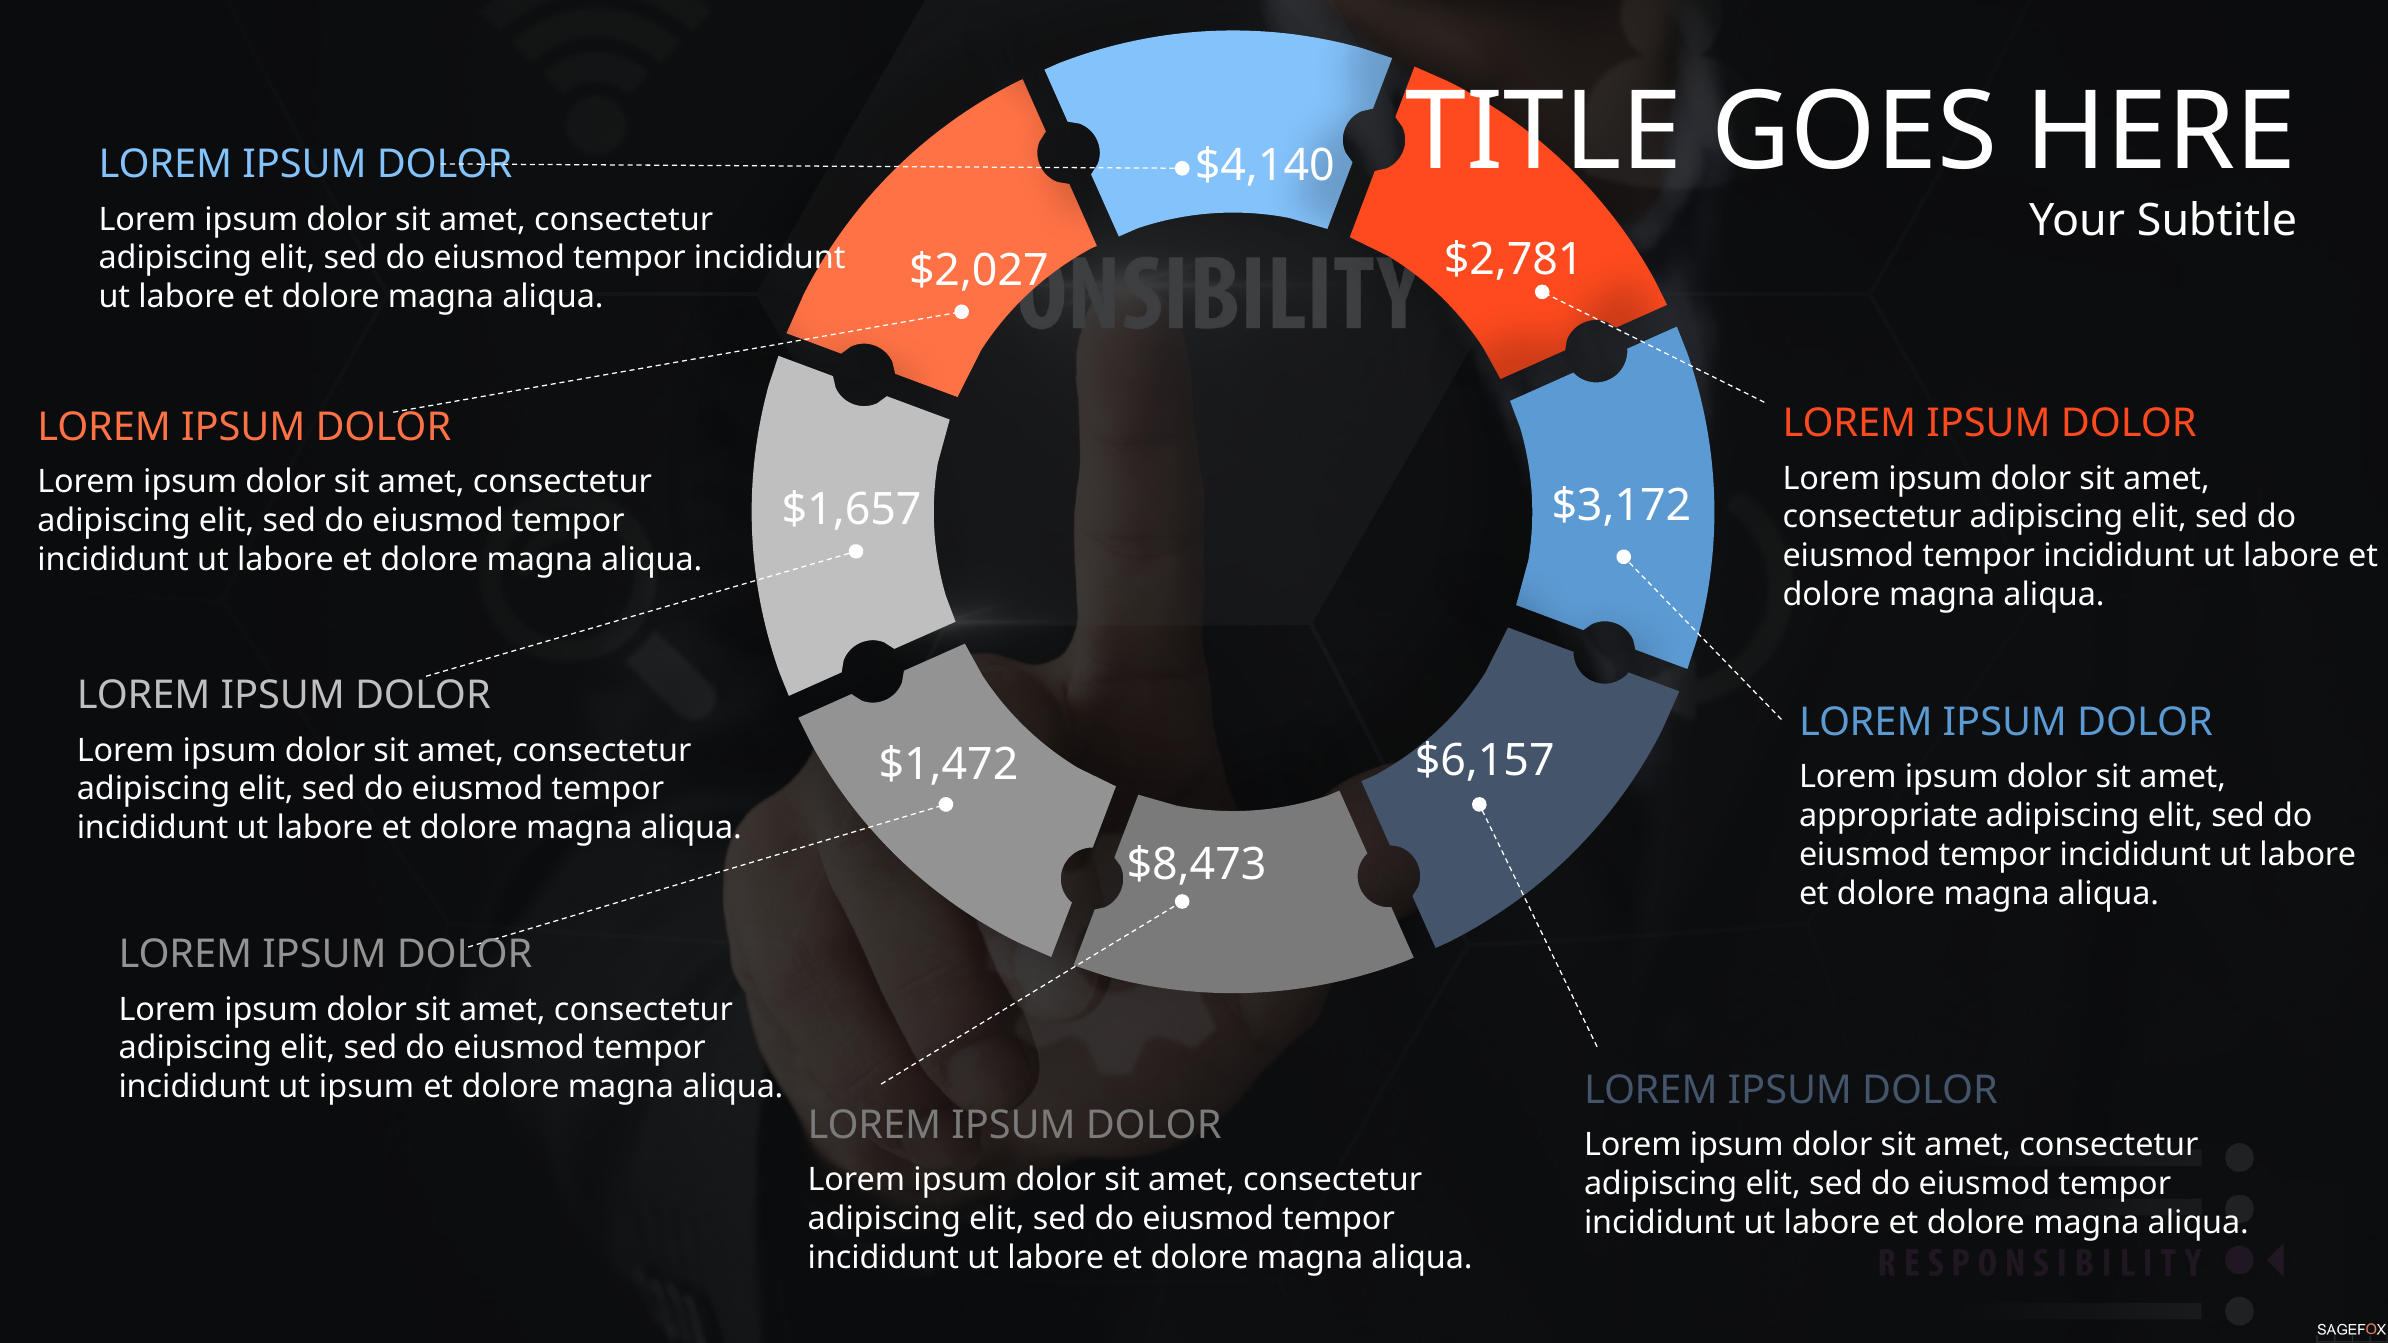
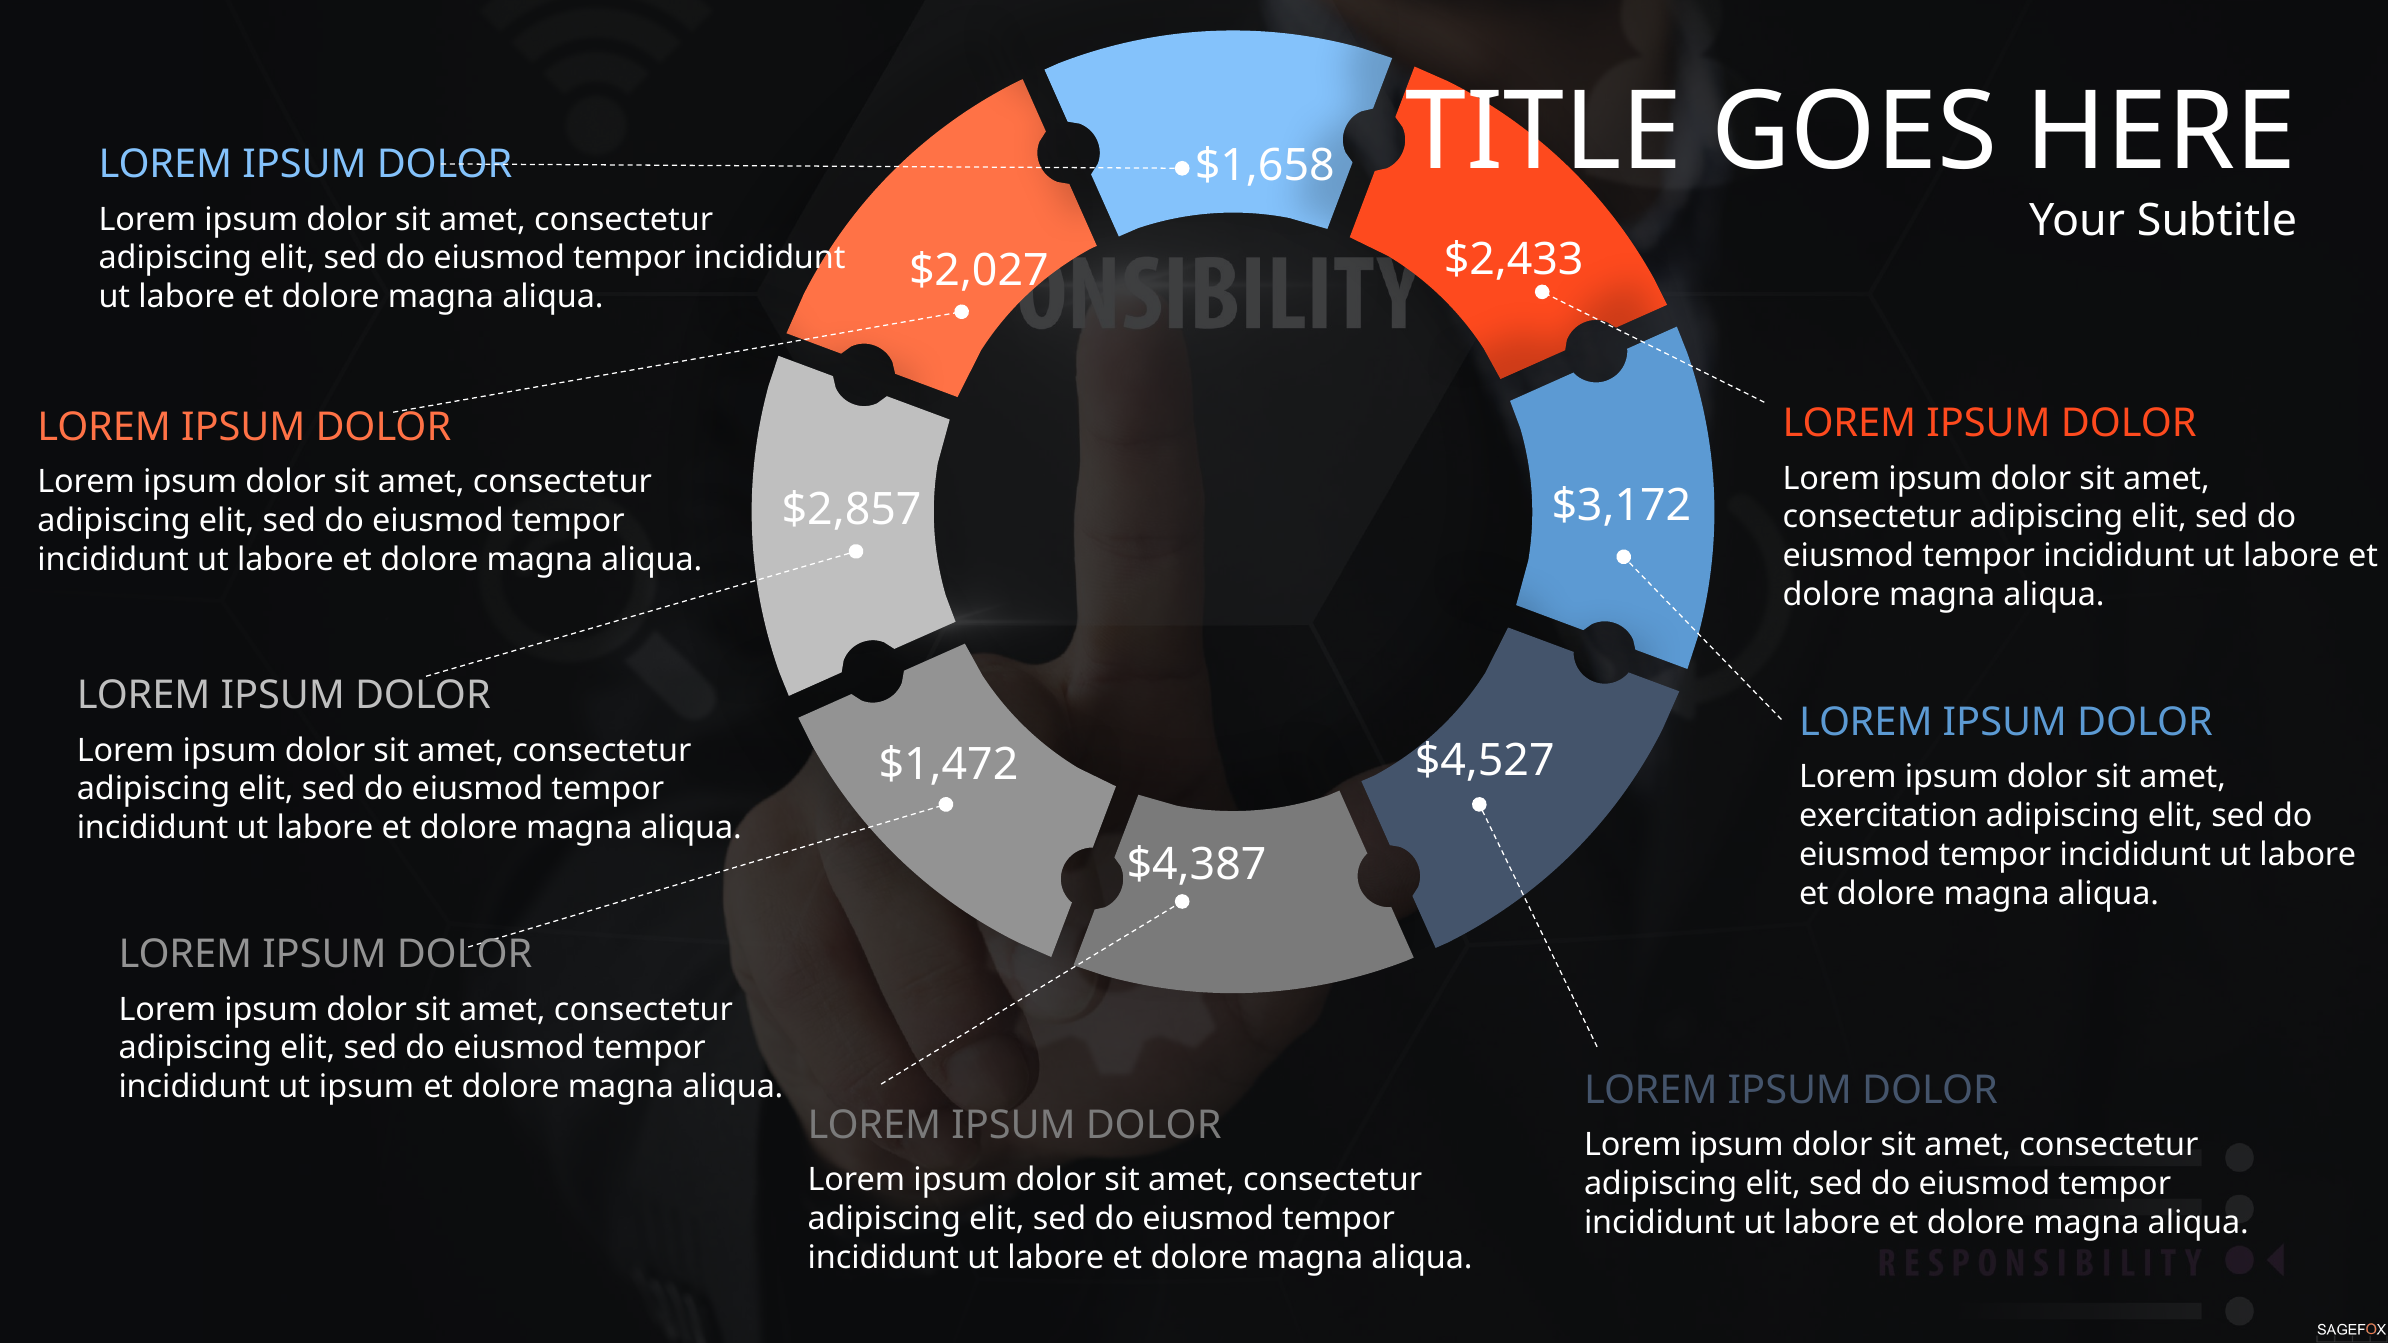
$4,140: $4,140 -> $1,658
$2,781: $2,781 -> $2,433
$1,657: $1,657 -> $2,857
$6,157: $6,157 -> $4,527
appropriate: appropriate -> exercitation
$8,473: $8,473 -> $4,387
